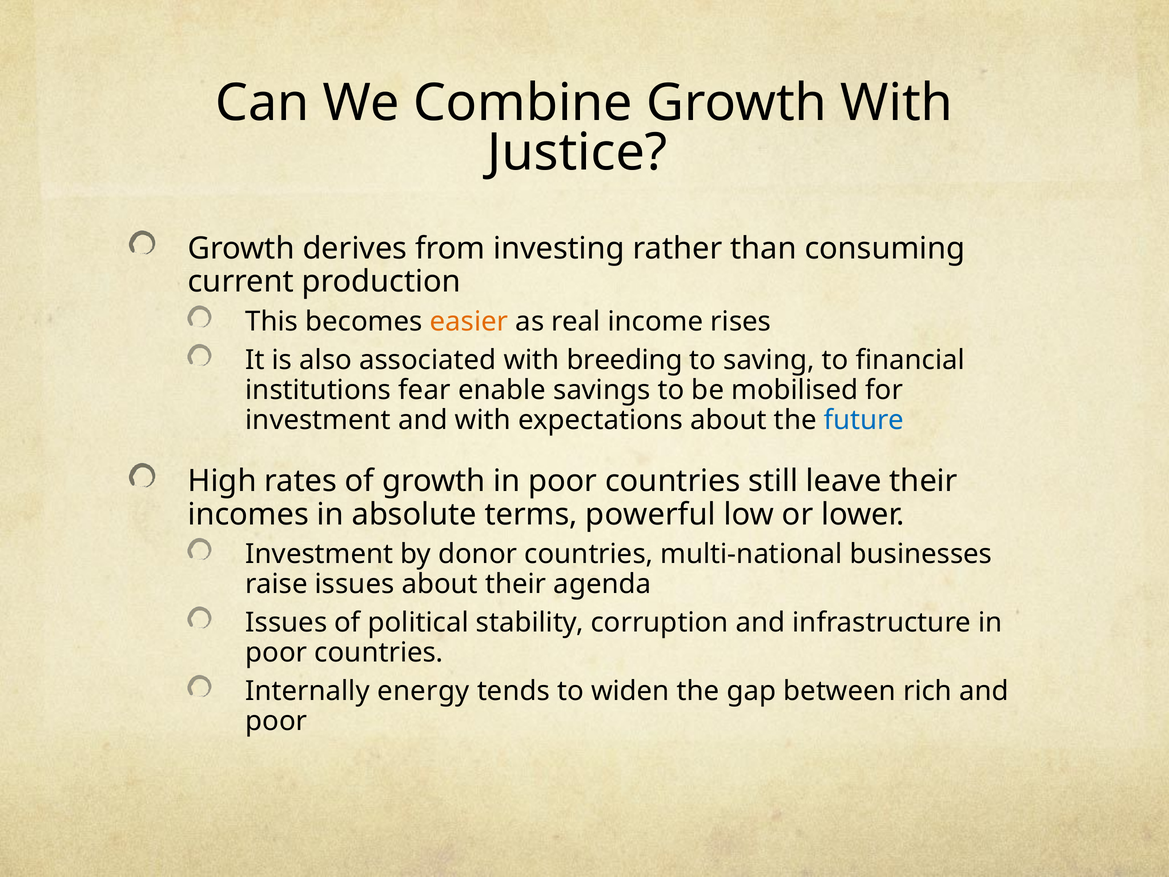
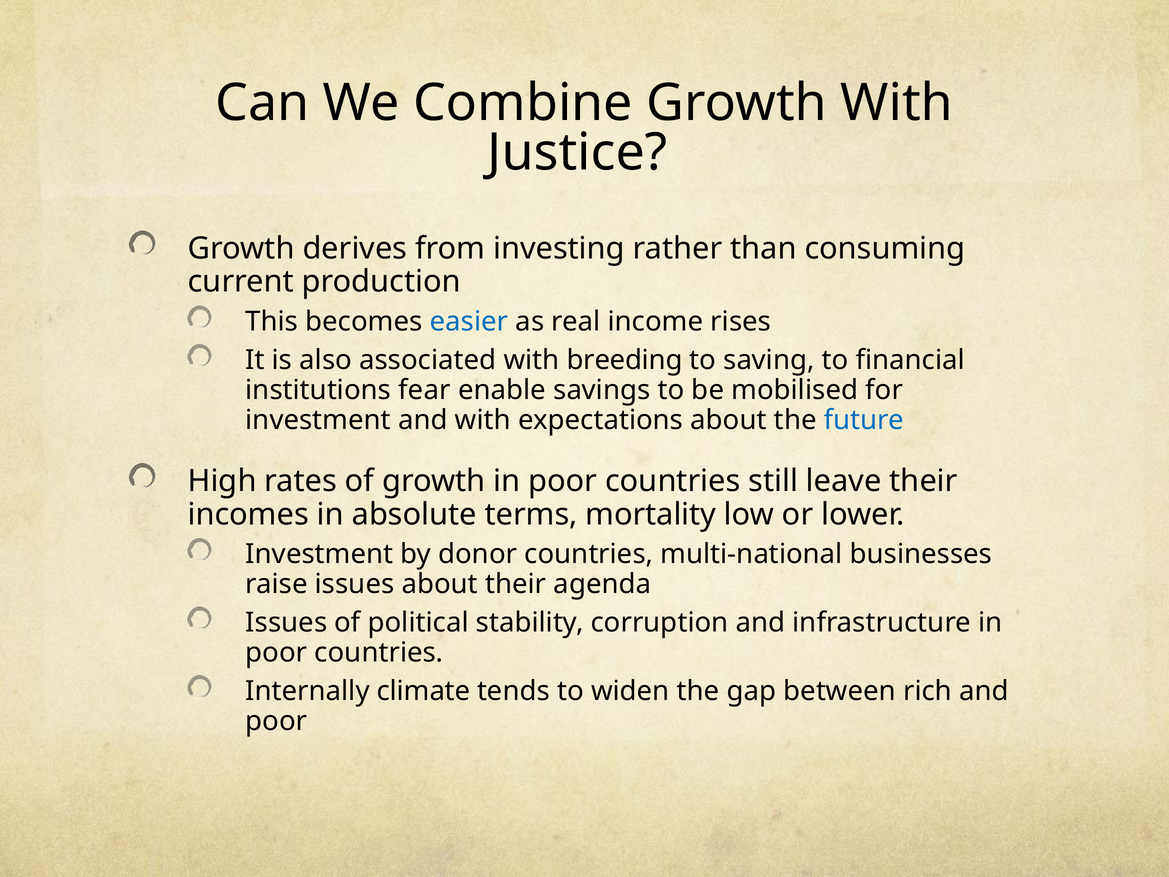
easier colour: orange -> blue
powerful: powerful -> mortality
energy: energy -> climate
